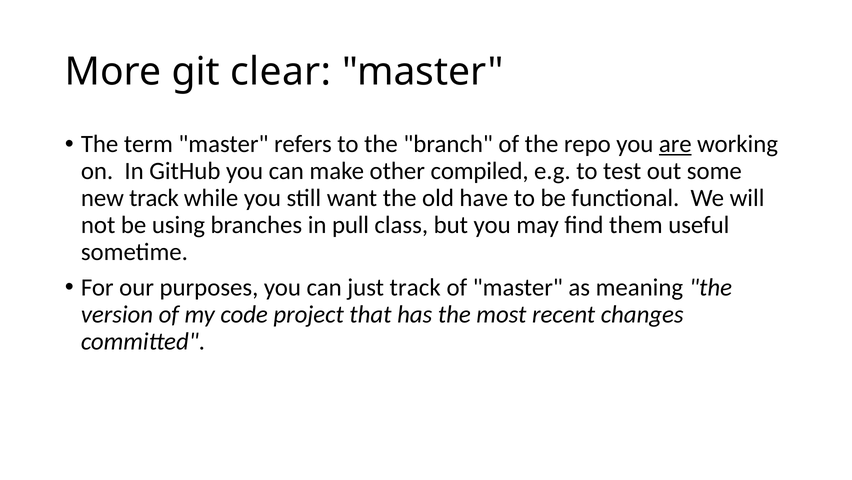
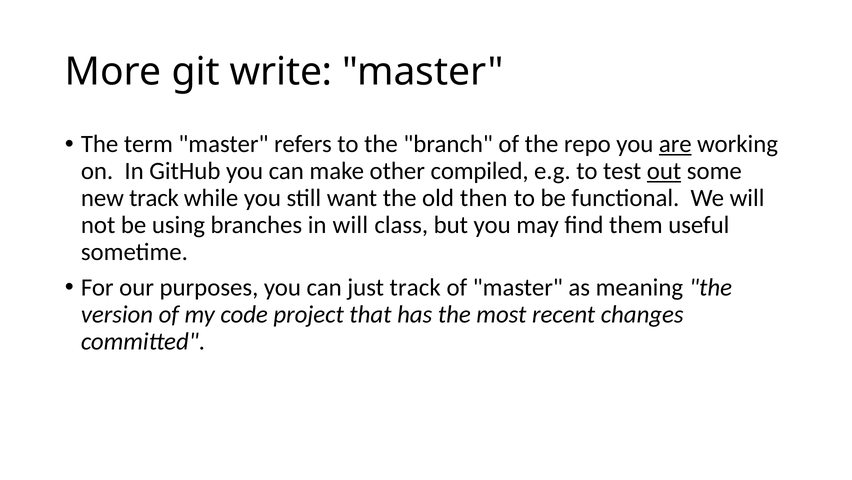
clear: clear -> write
out underline: none -> present
have: have -> then
in pull: pull -> will
